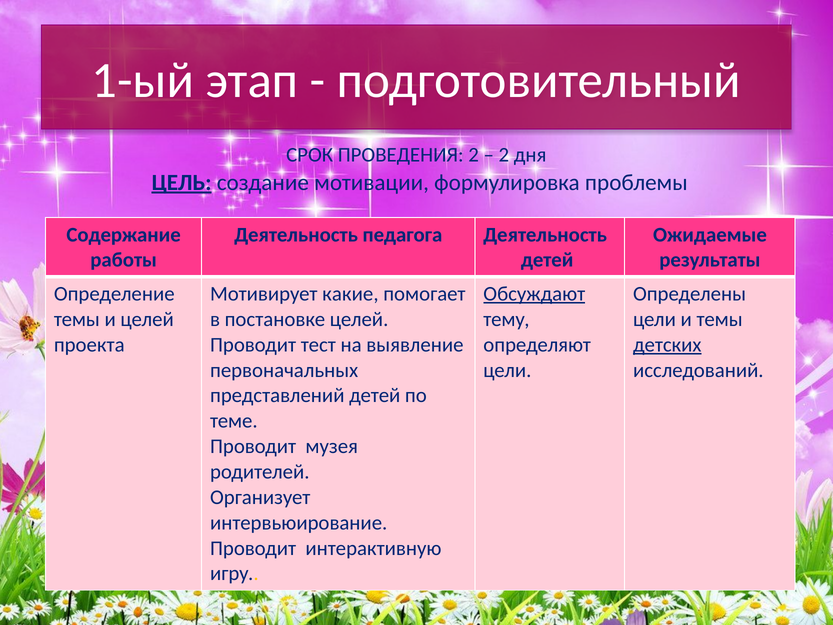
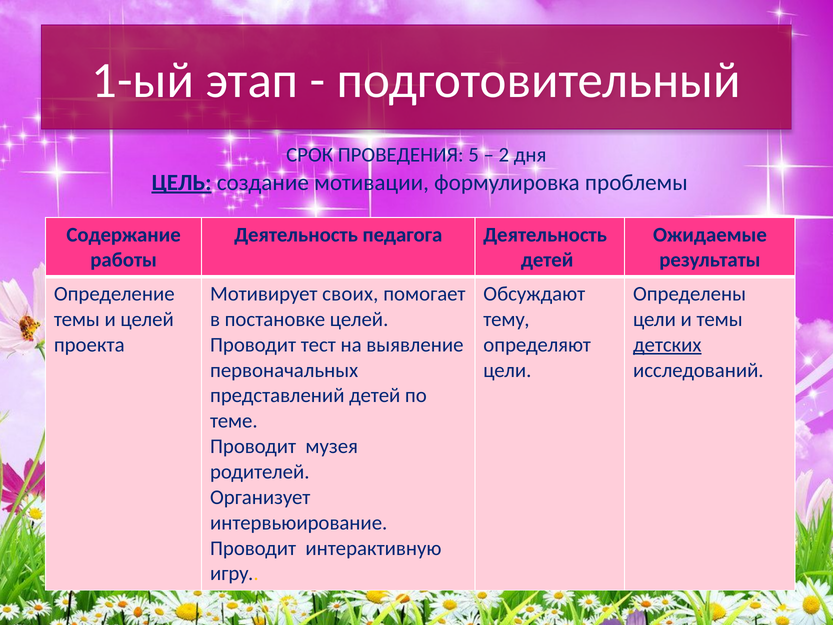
ПРОВЕДЕНИЯ 2: 2 -> 5
какие: какие -> своих
Обсуждают underline: present -> none
